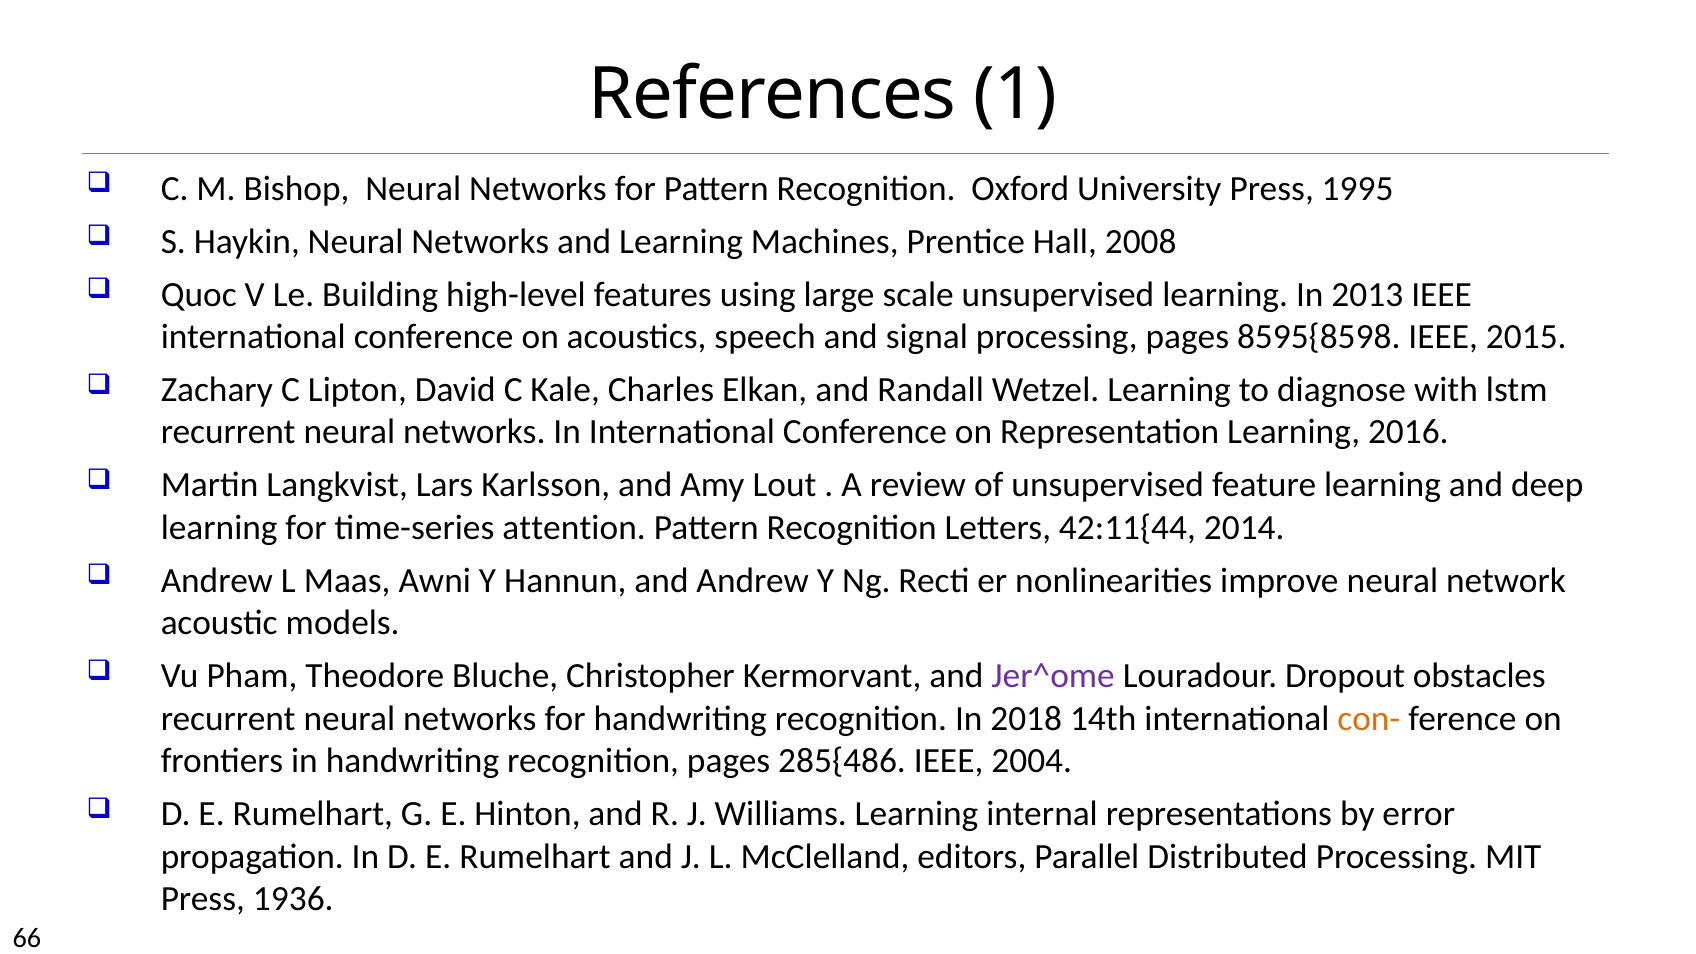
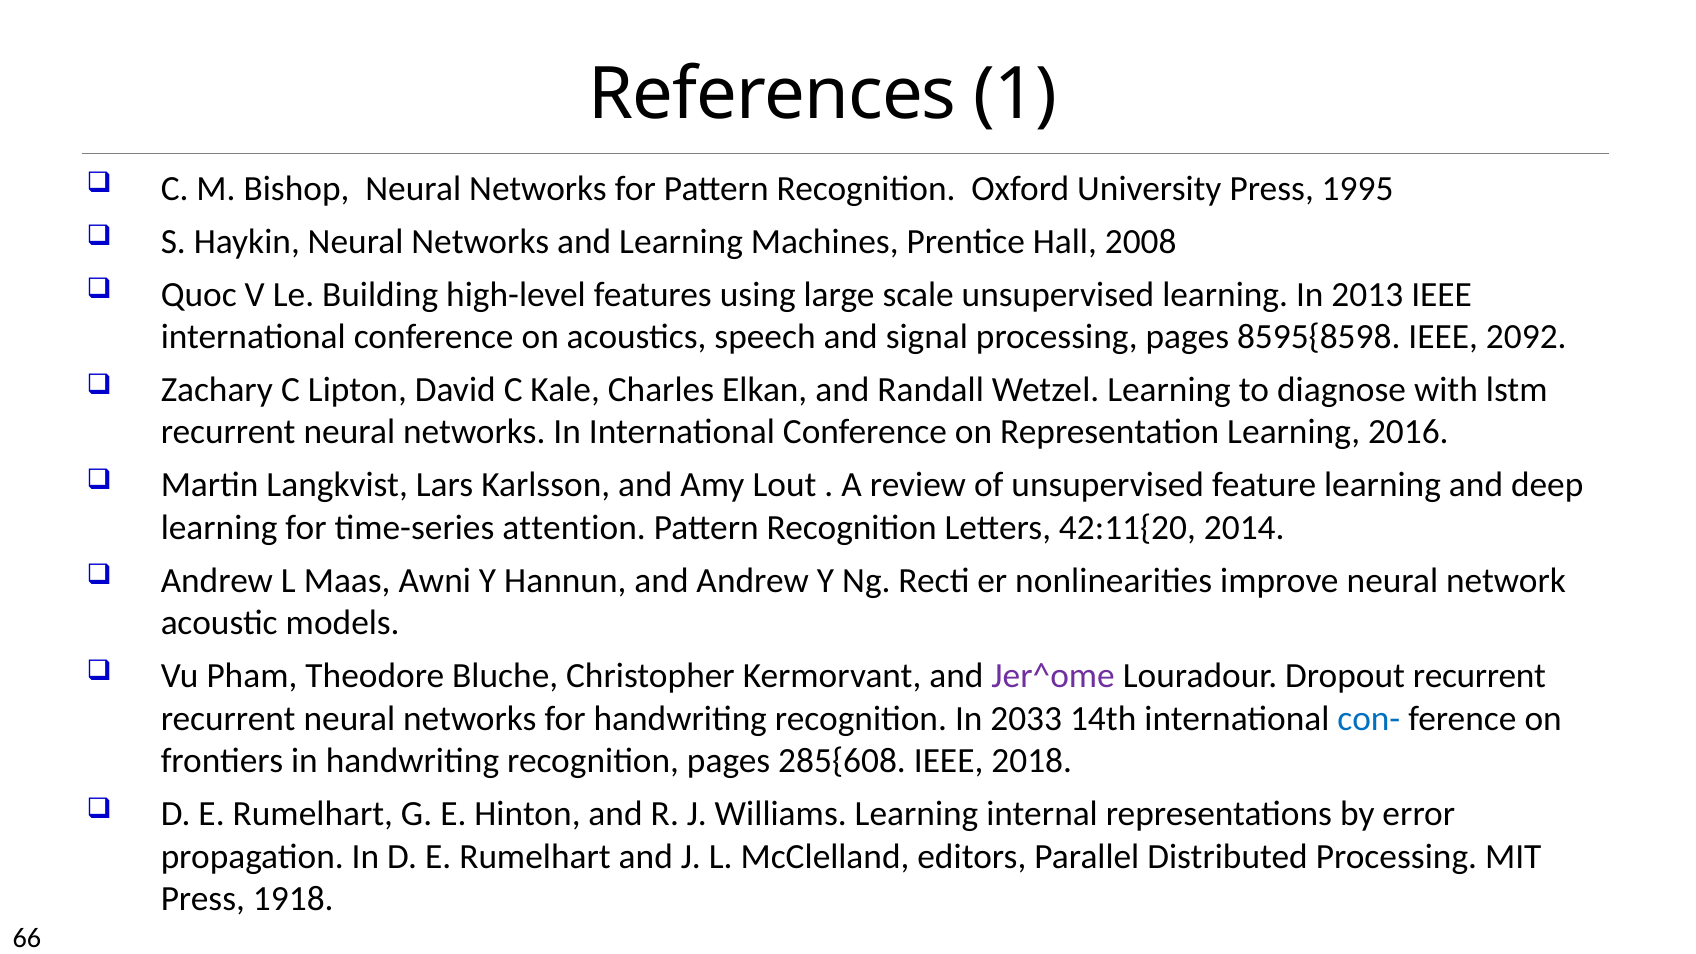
2015: 2015 -> 2092
42:11{44: 42:11{44 -> 42:11{20
Dropout obstacles: obstacles -> recurrent
2018: 2018 -> 2033
con- colour: orange -> blue
285{486: 285{486 -> 285{608
2004: 2004 -> 2018
1936: 1936 -> 1918
